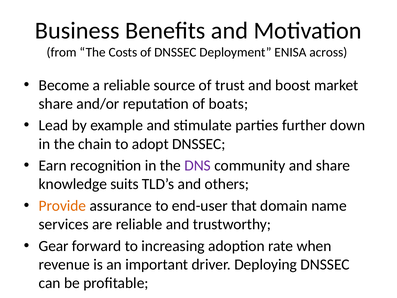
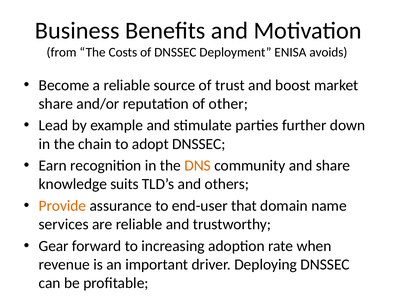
across: across -> avoids
boats: boats -> other
DNS colour: purple -> orange
